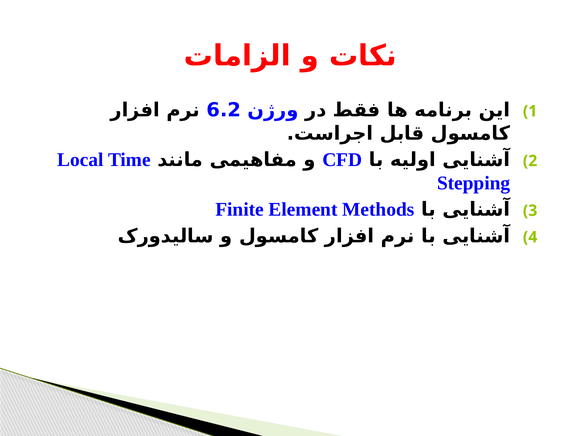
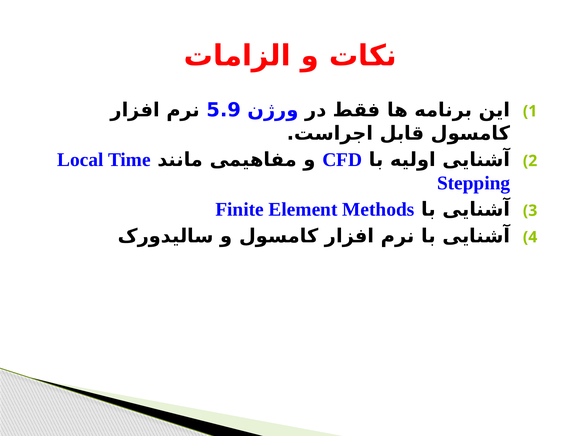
6.2: 6.2 -> 5.9
